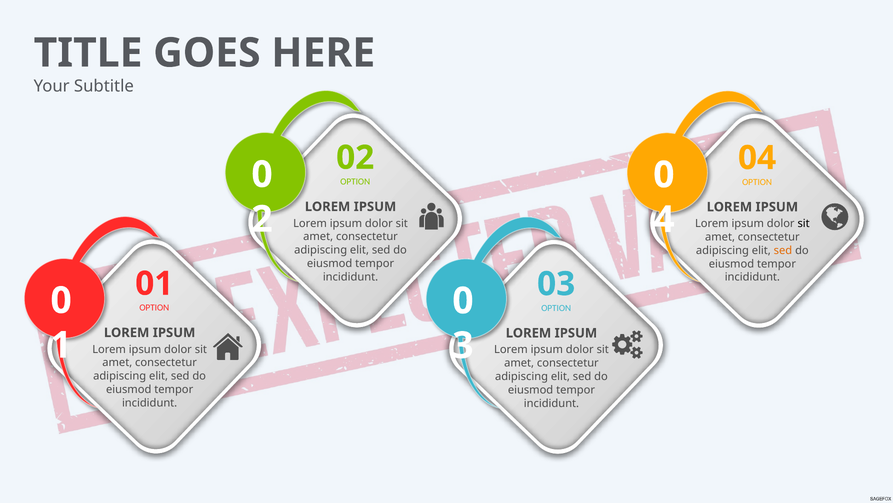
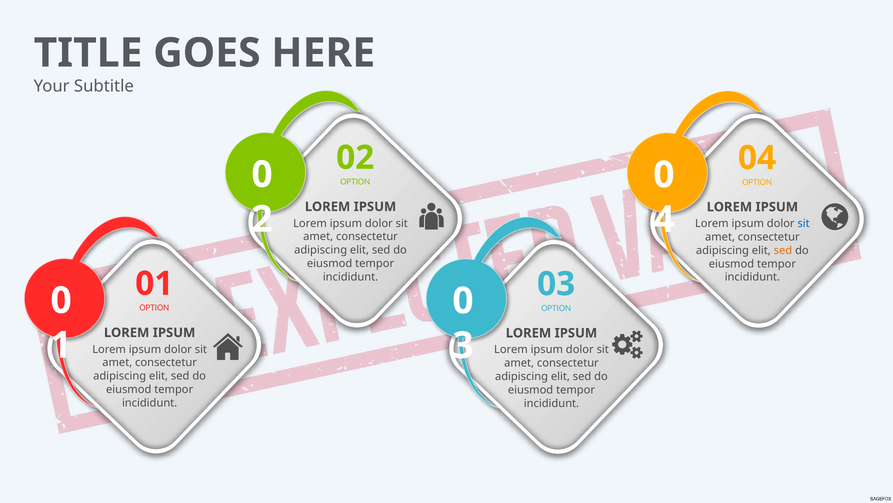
sit at (804, 223) colour: black -> blue
